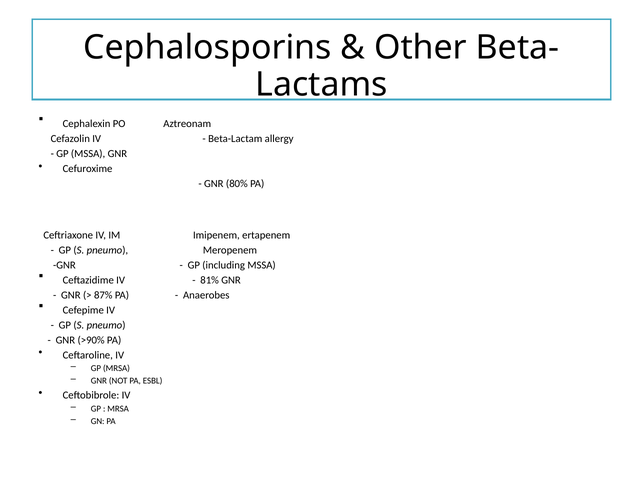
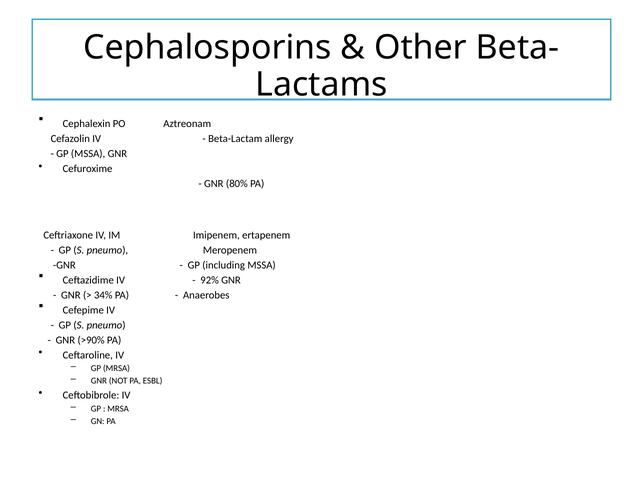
81%: 81% -> 92%
87%: 87% -> 34%
